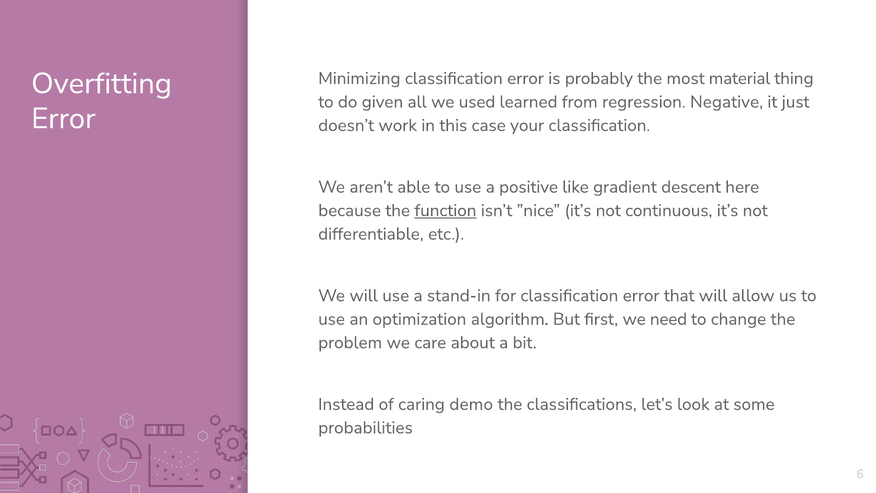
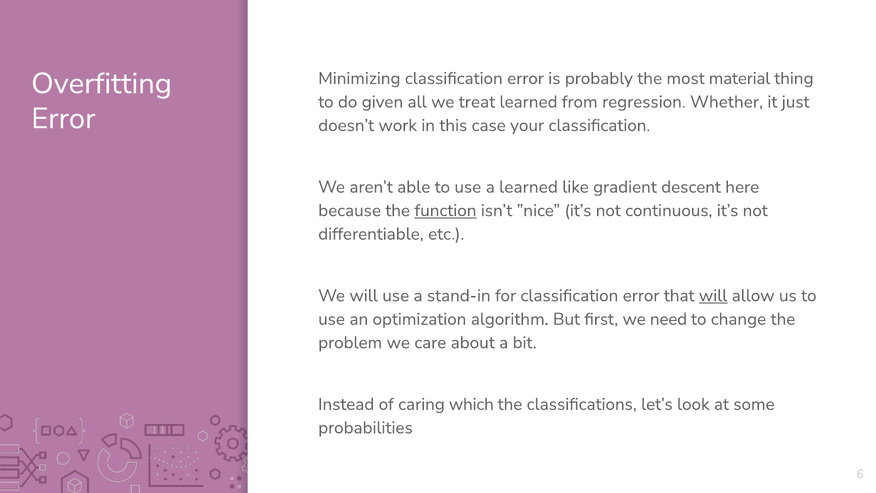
used: used -> treat
Negative: Negative -> Whether
a positive: positive -> learned
will at (713, 295) underline: none -> present
demo: demo -> which
